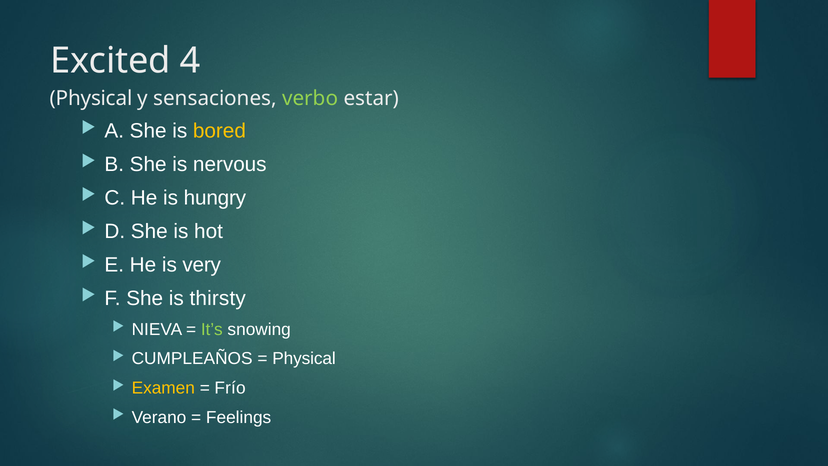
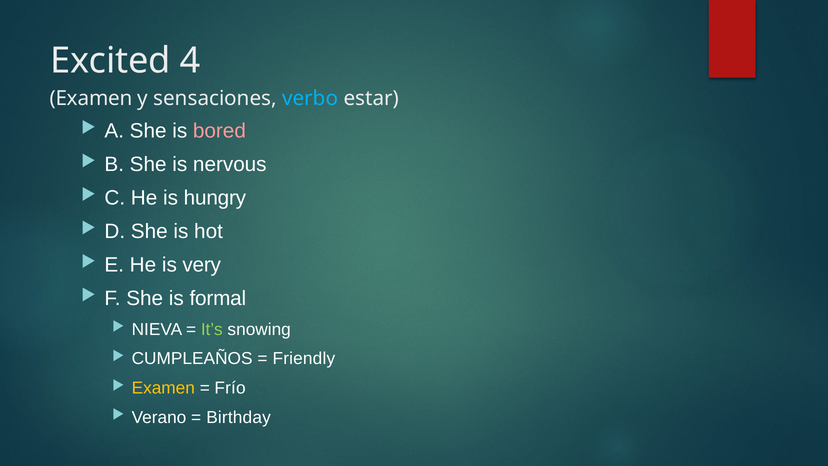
Physical at (91, 99): Physical -> Examen
verbo colour: light green -> light blue
bored colour: yellow -> pink
thirsty: thirsty -> formal
Physical at (304, 359): Physical -> Friendly
Feelings: Feelings -> Birthday
